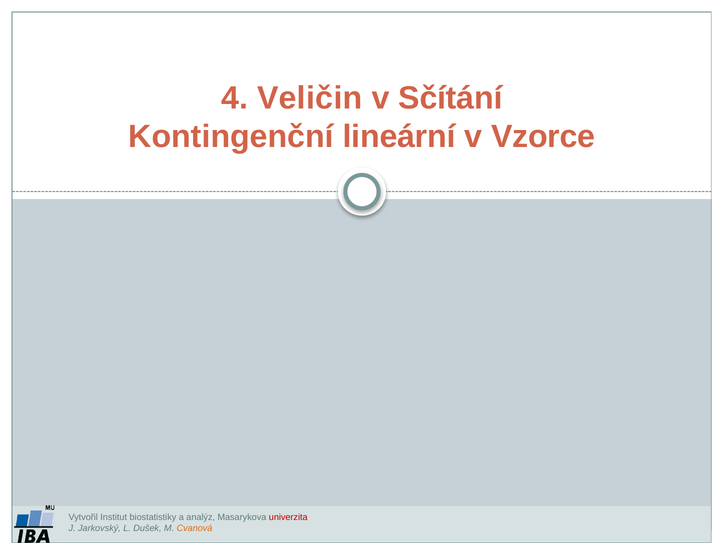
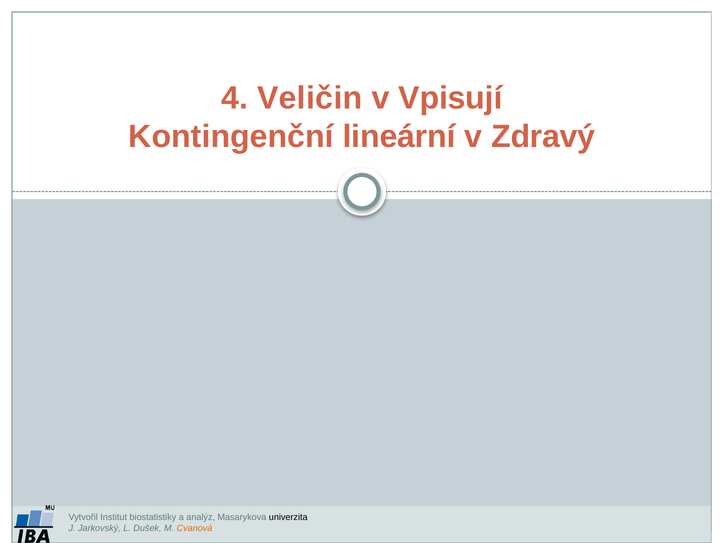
Sčítání: Sčítání -> Vpisují
Vzorce: Vzorce -> Zdravý
univerzita colour: red -> black
